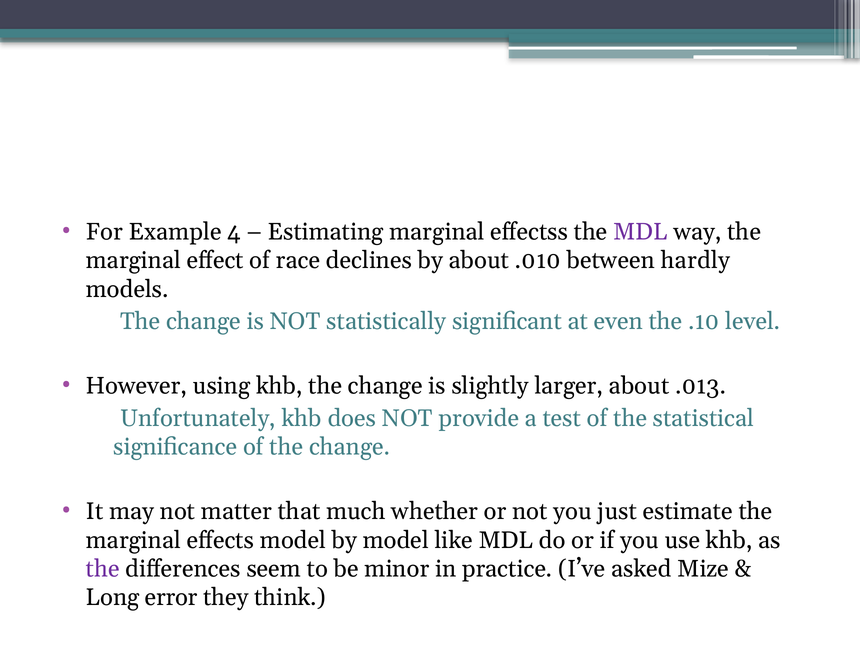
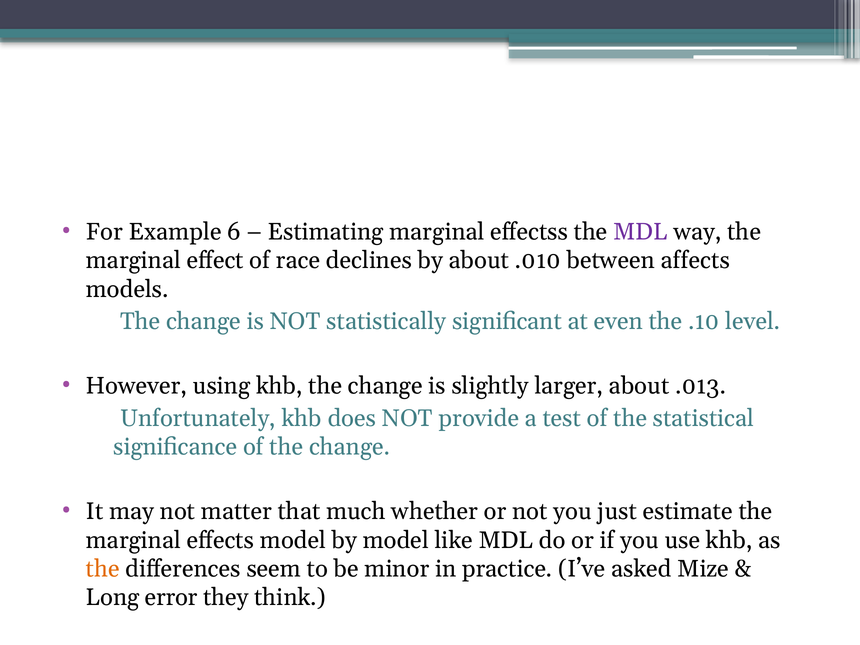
4: 4 -> 6
hardly: hardly -> affects
the at (103, 569) colour: purple -> orange
